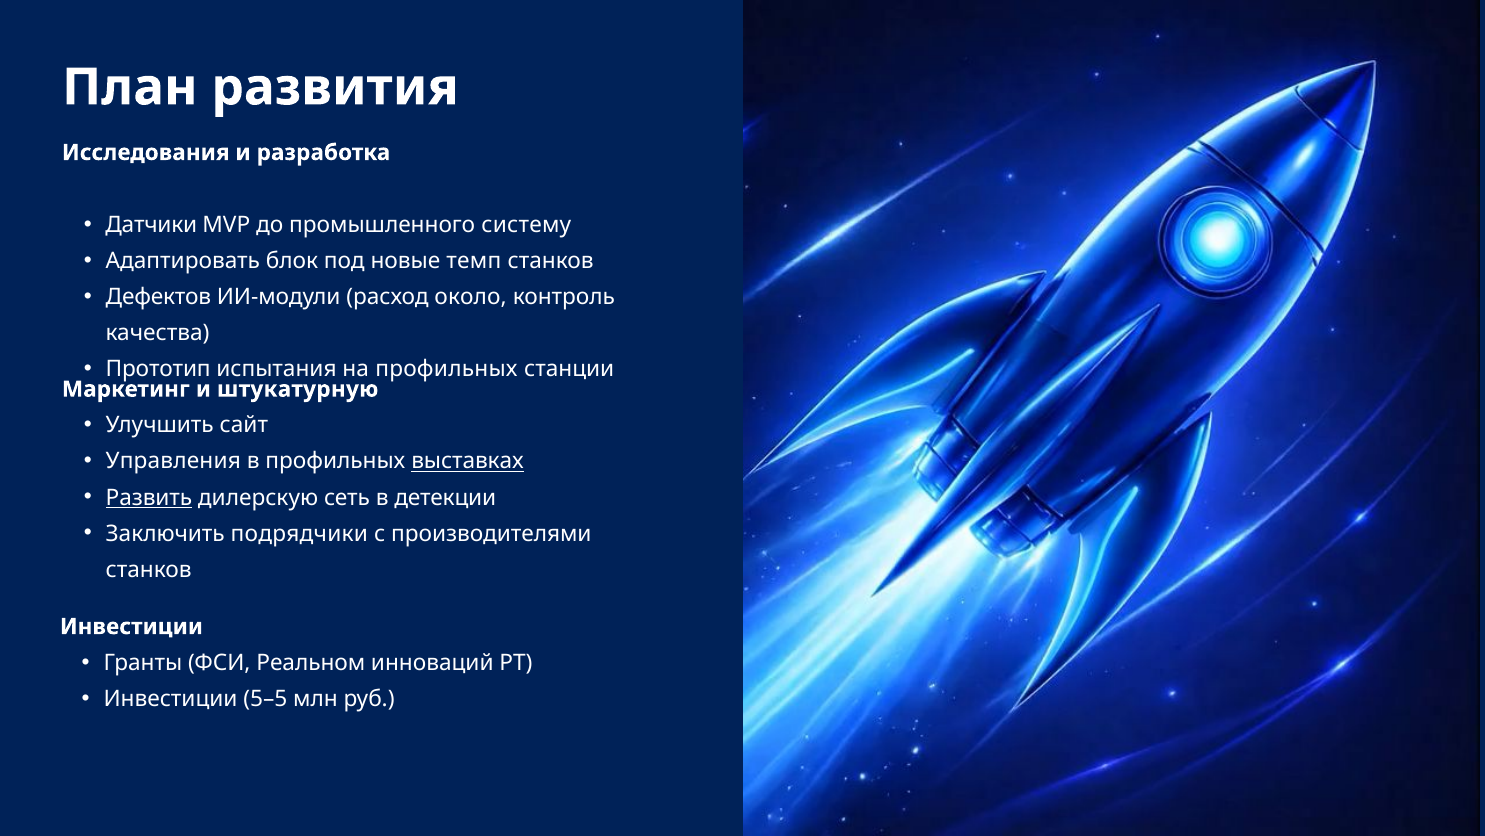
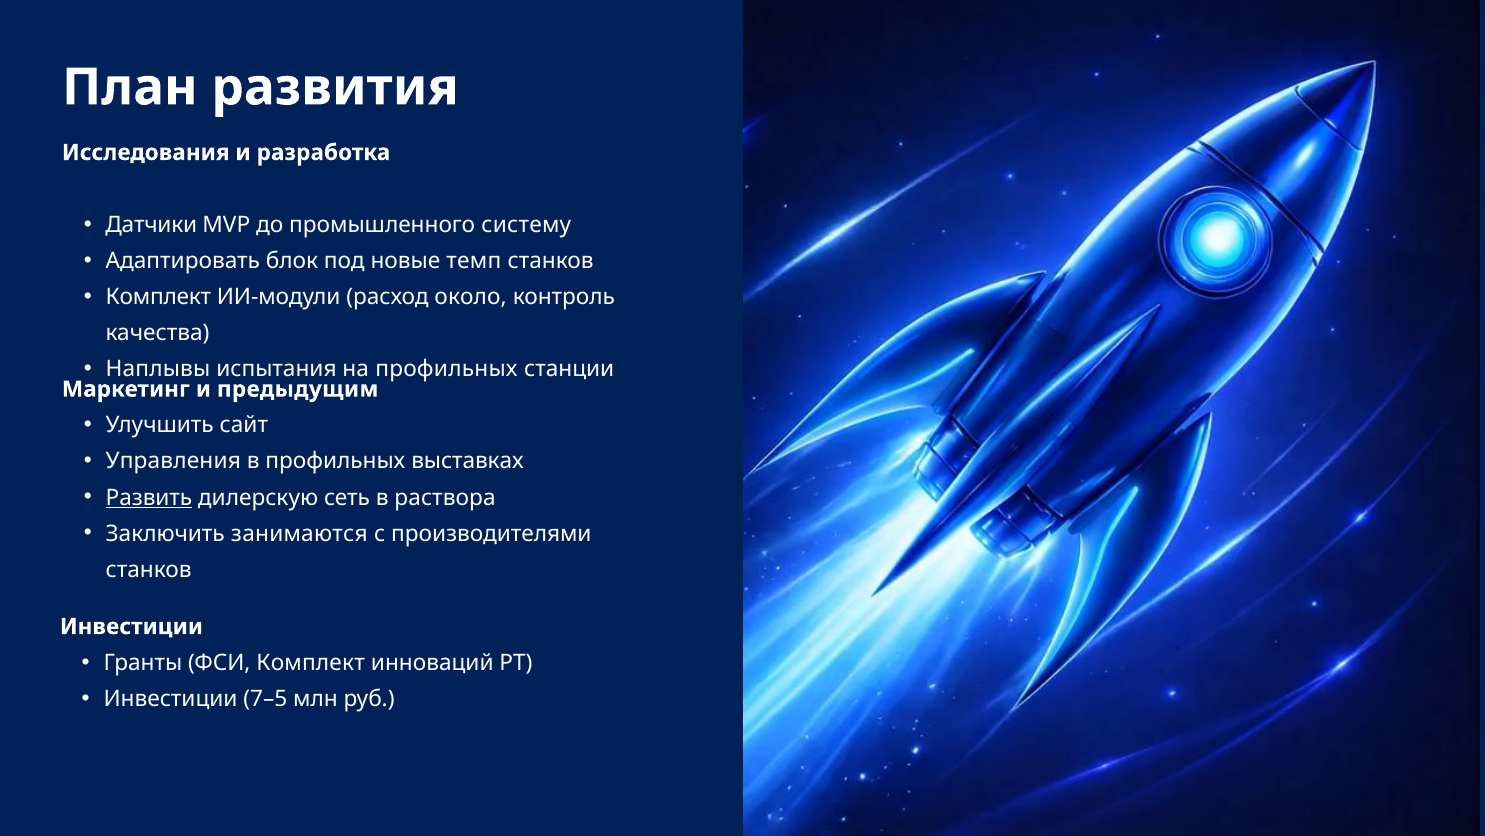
Дефектов at (158, 297): Дефектов -> Комплект
Прототип: Прототип -> Наплывы
штукатурную: штукатурную -> предыдущим
выставках underline: present -> none
детекции: детекции -> раствора
подрядчики: подрядчики -> занимаются
ФСИ Реальном: Реальном -> Комплект
5–5: 5–5 -> 7–5
